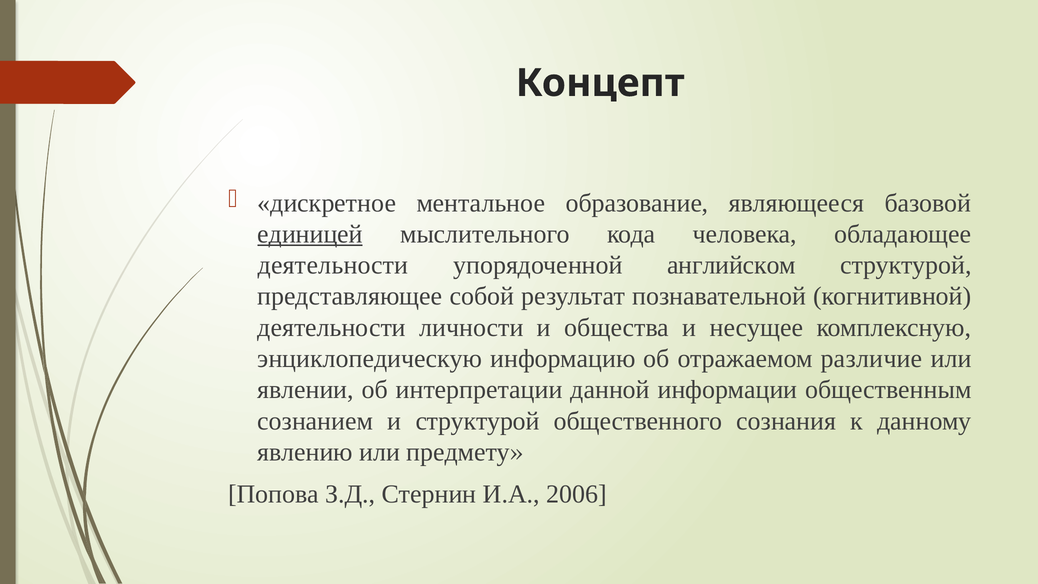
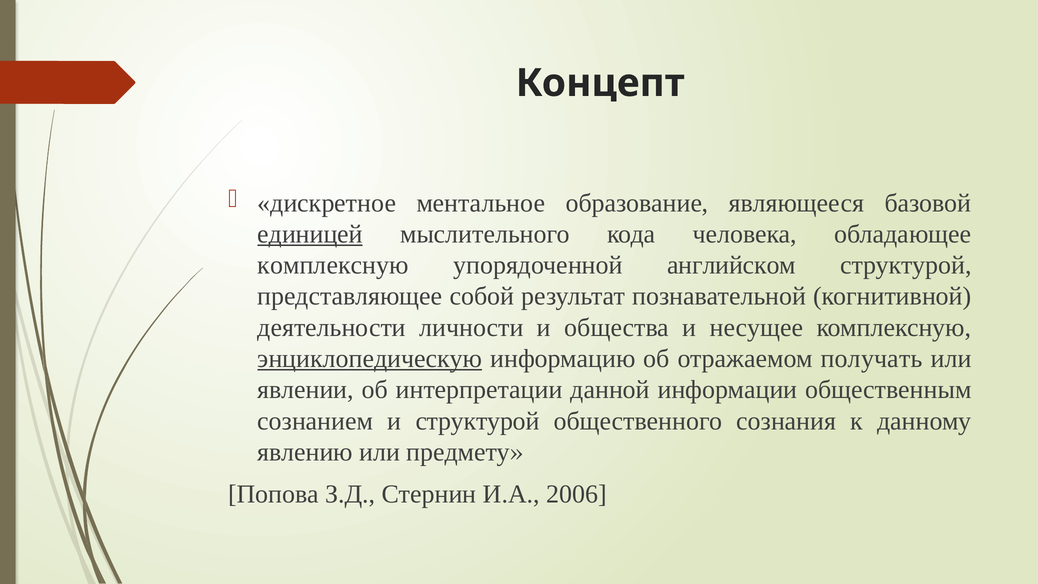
деятельности at (333, 265): деятельности -> комплексную
энциклопедическую underline: none -> present
различие: различие -> получать
